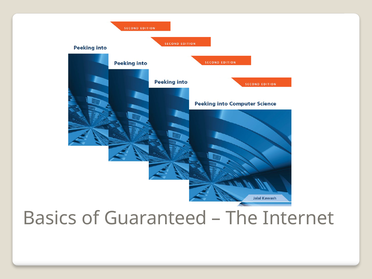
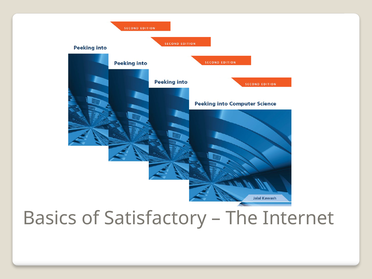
Guaranteed: Guaranteed -> Satisfactory
